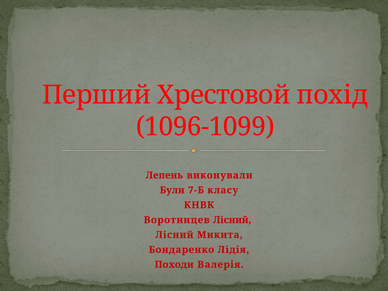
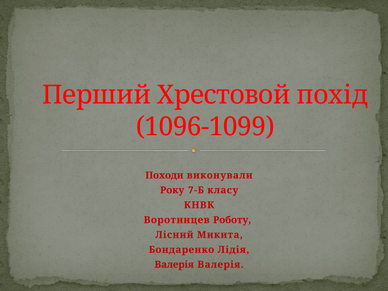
Лепень: Лепень -> Походи
Були: Були -> Року
Воротинцев Лісний: Лісний -> Роботу
Походи at (174, 265): Походи -> Валерія
